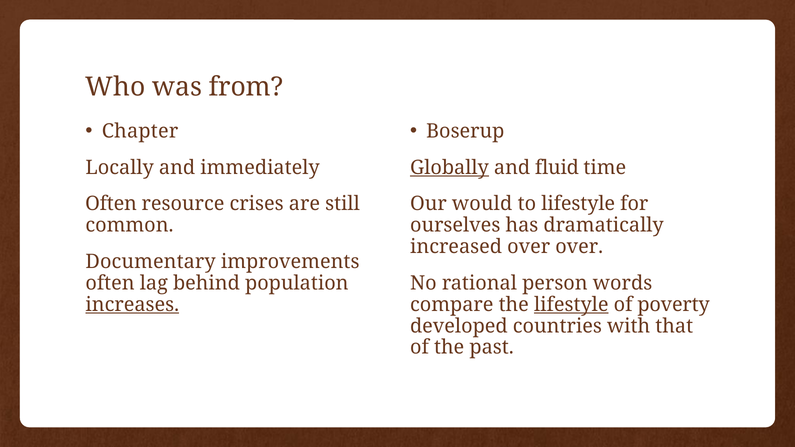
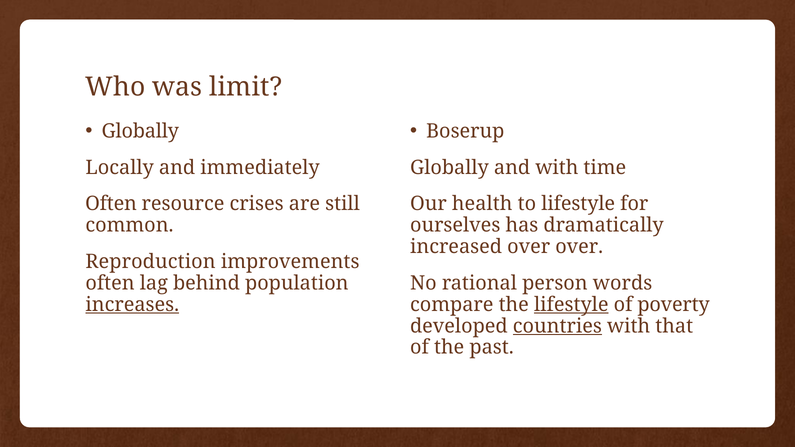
from: from -> limit
Chapter at (140, 131): Chapter -> Globally
Globally at (449, 168) underline: present -> none
and fluid: fluid -> with
would: would -> health
Documentary: Documentary -> Reproduction
countries underline: none -> present
